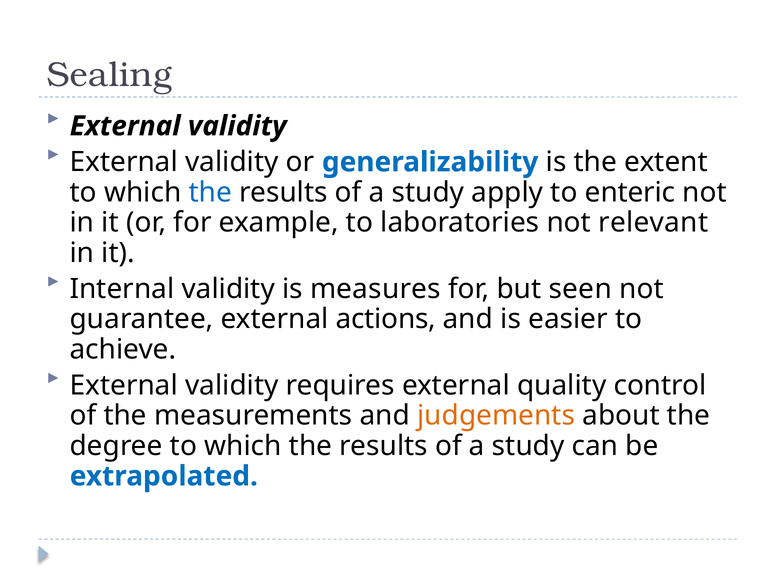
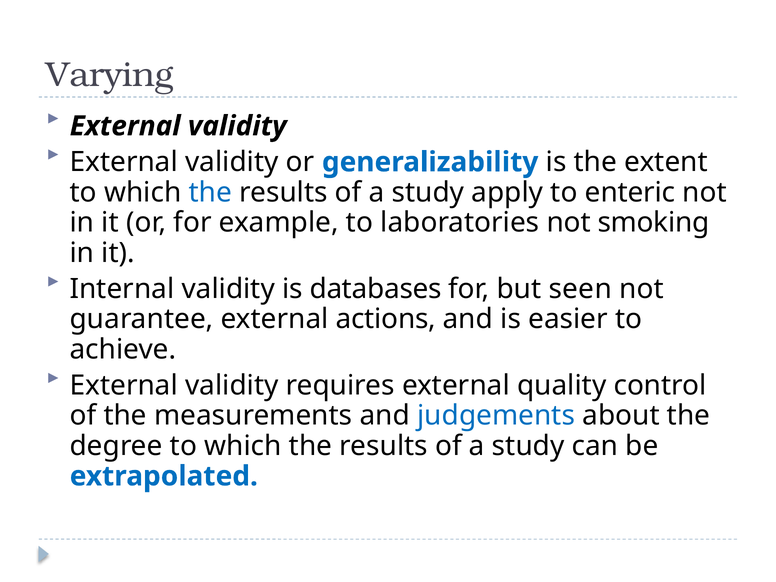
Sealing: Sealing -> Varying
relevant: relevant -> smoking
measures: measures -> databases
judgements colour: orange -> blue
